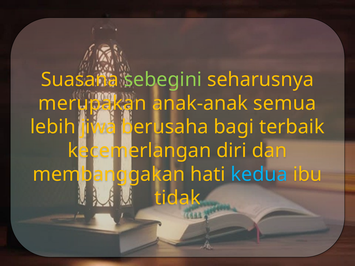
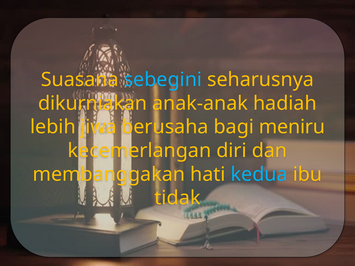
sebegini colour: light green -> light blue
merupakan: merupakan -> dikurniakan
semua: semua -> hadiah
terbaik: terbaik -> meniru
